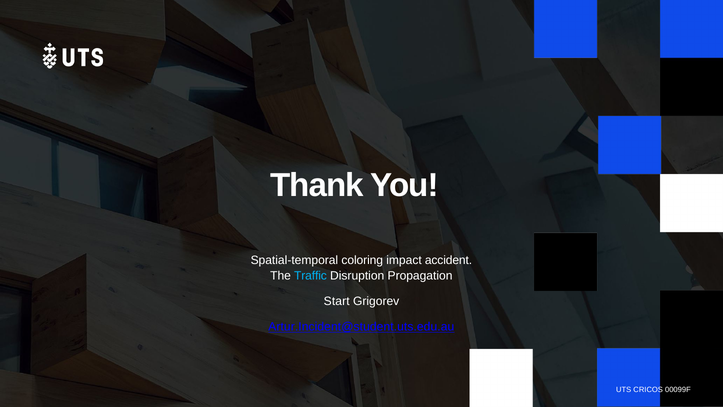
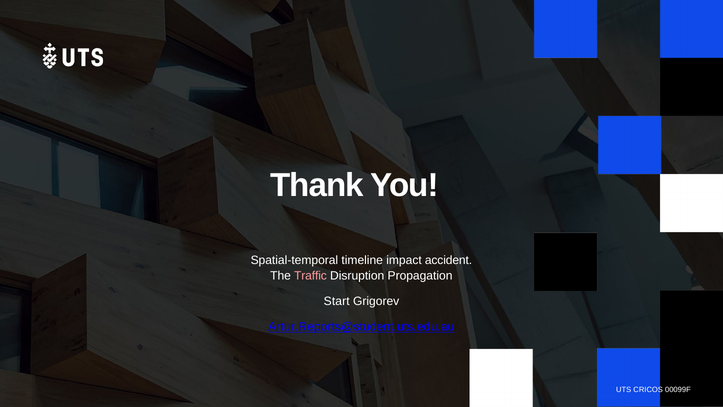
coloring: coloring -> timeline
Traffic colour: light blue -> pink
Artur.Incident@student.uts.edu.au: Artur.Incident@student.uts.edu.au -> Artur.Reports@student.uts.edu.au
